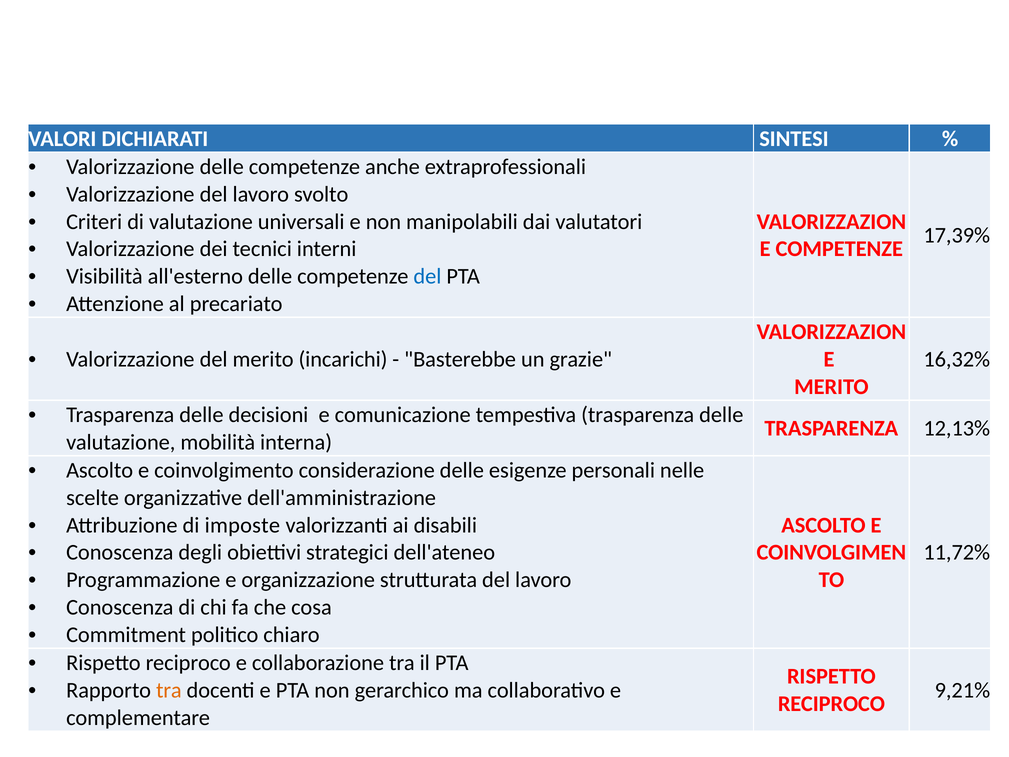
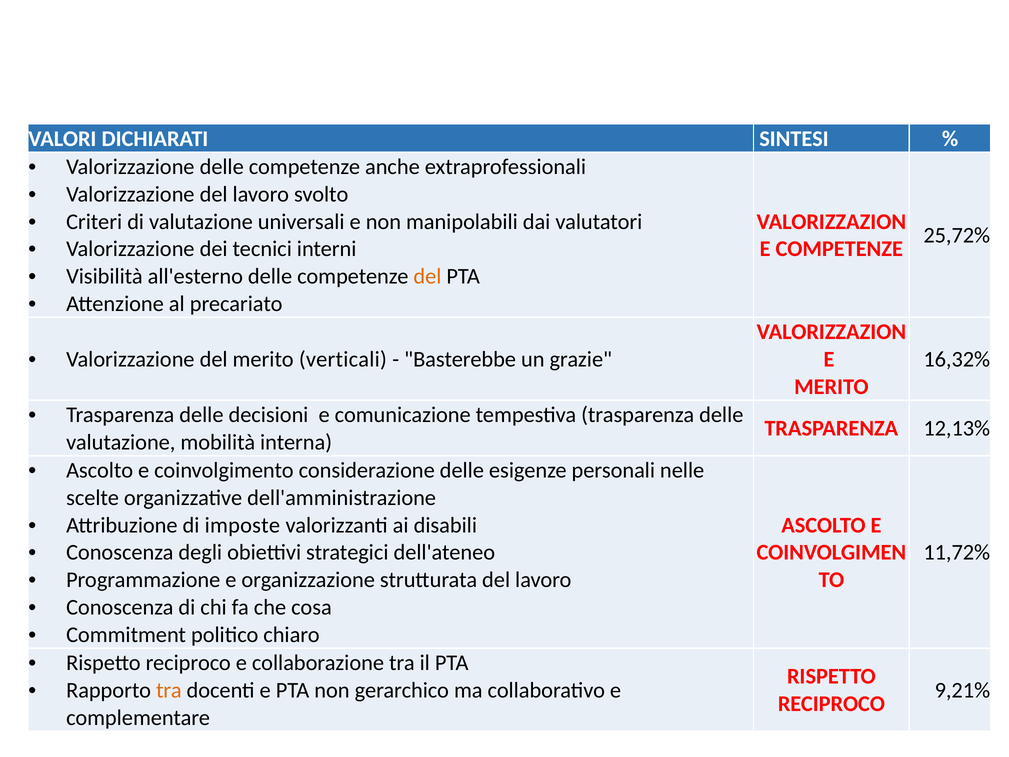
17,39%: 17,39% -> 25,72%
del at (427, 276) colour: blue -> orange
incarichi: incarichi -> verticali
